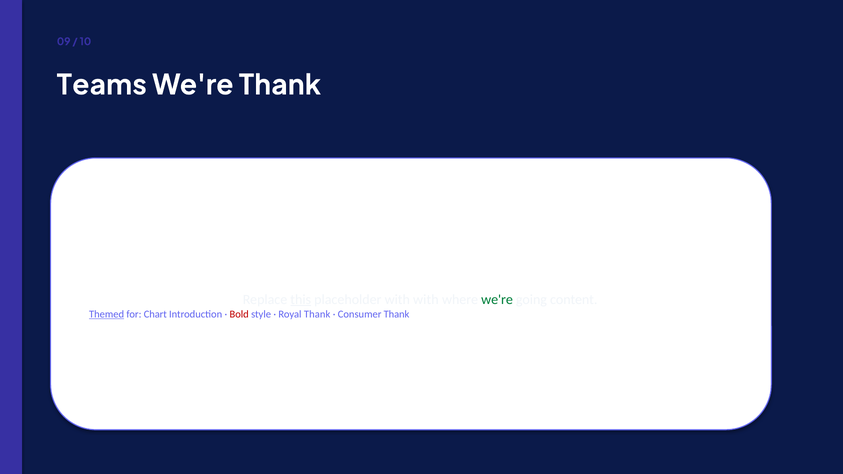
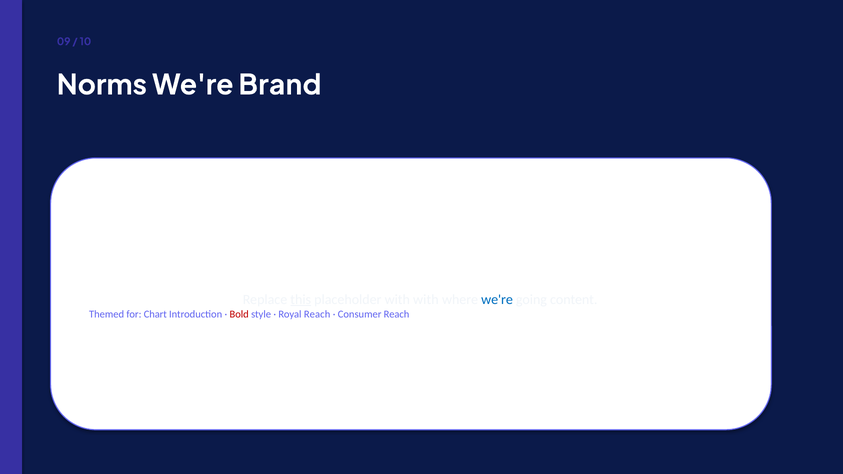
Teams: Teams -> Norms
We're Thank: Thank -> Brand
we're at (497, 300) colour: green -> blue
Themed underline: present -> none
Royal Thank: Thank -> Reach
Consumer Thank: Thank -> Reach
